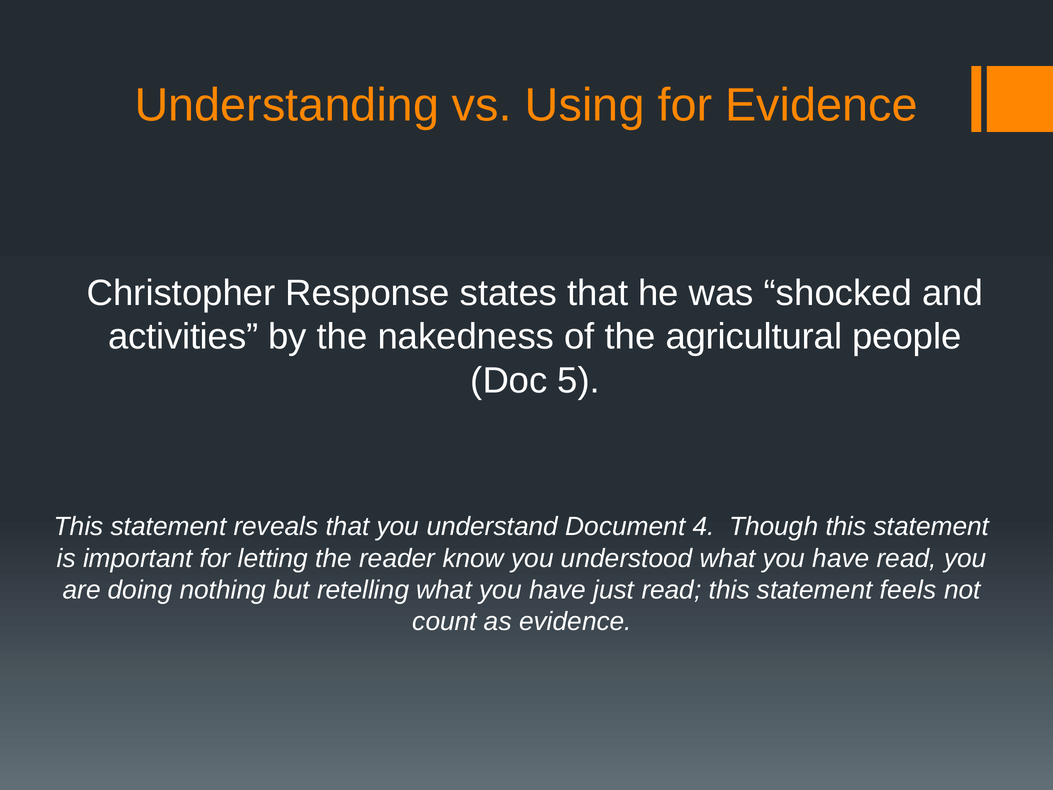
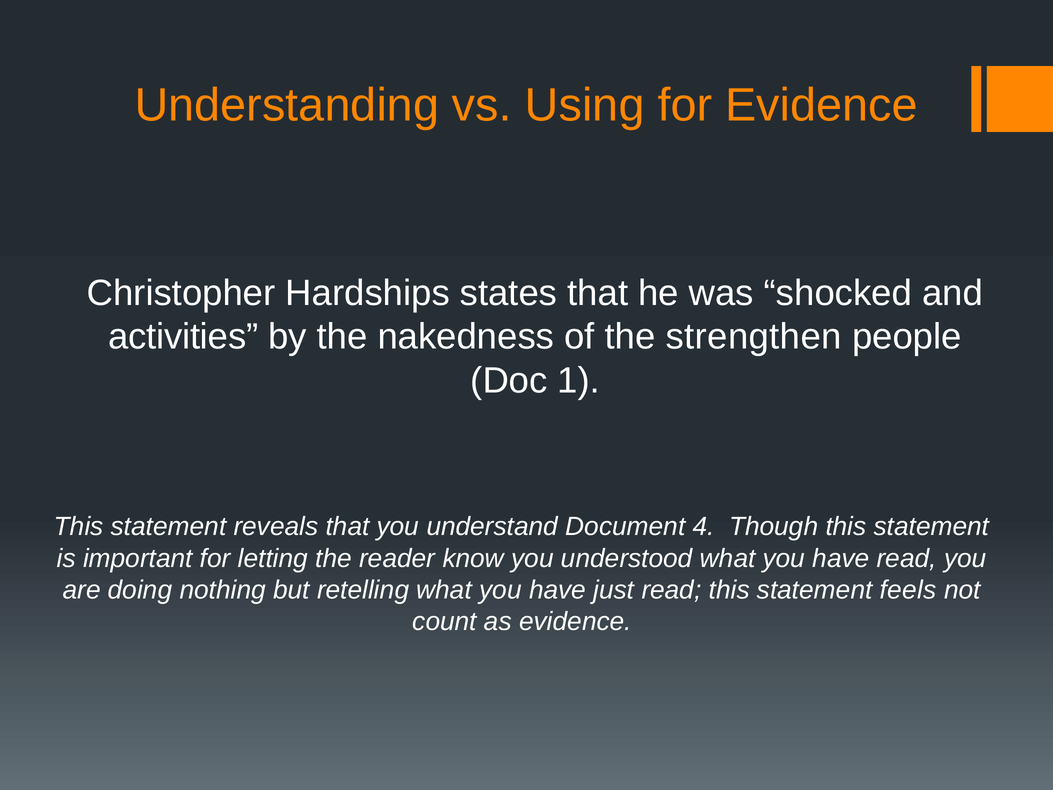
Response: Response -> Hardships
agricultural: agricultural -> strengthen
5: 5 -> 1
